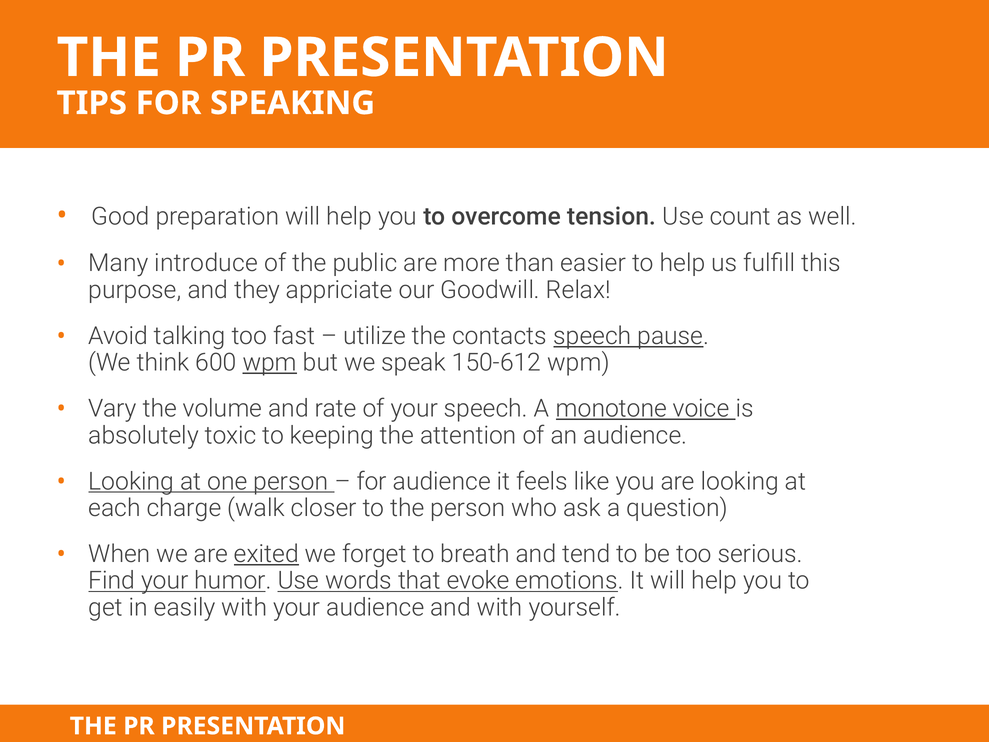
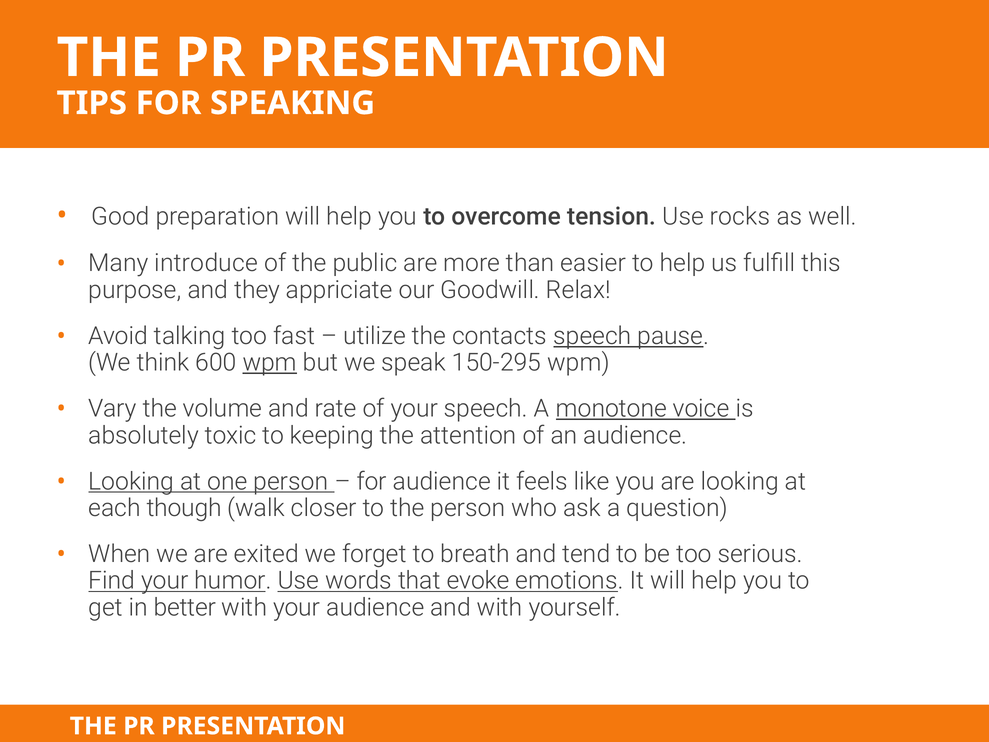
count: count -> rocks
150-612: 150-612 -> 150-295
charge: charge -> though
exited underline: present -> none
easily: easily -> better
